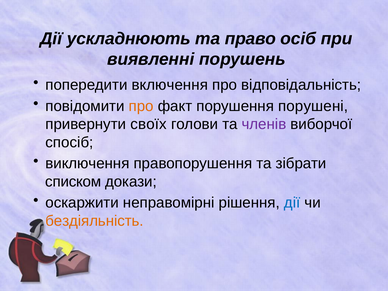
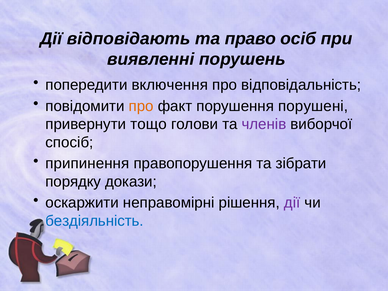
ускладнюють: ускладнюють -> відповідають
своїх: своїх -> тощо
виключення: виключення -> припинення
списком: списком -> порядку
дії at (292, 203) colour: blue -> purple
бездіяльність colour: orange -> blue
